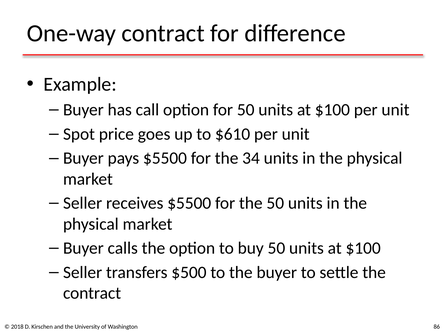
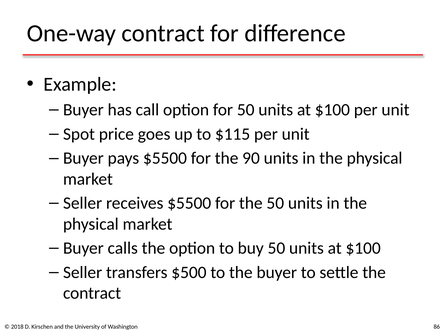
$610: $610 -> $115
34: 34 -> 90
